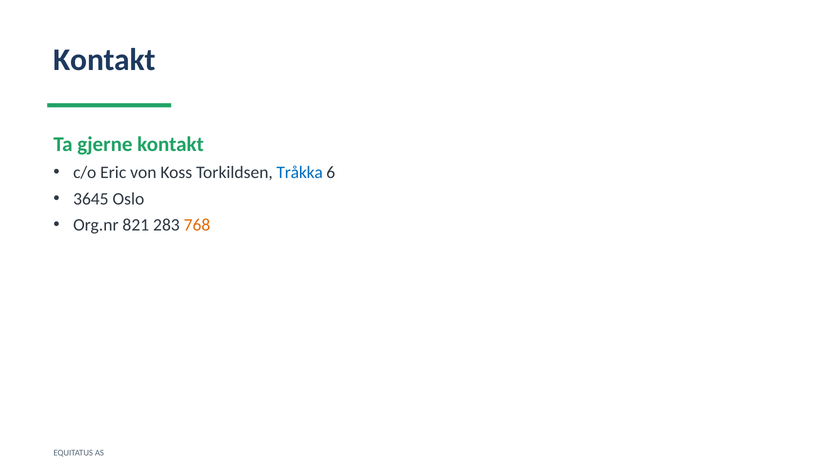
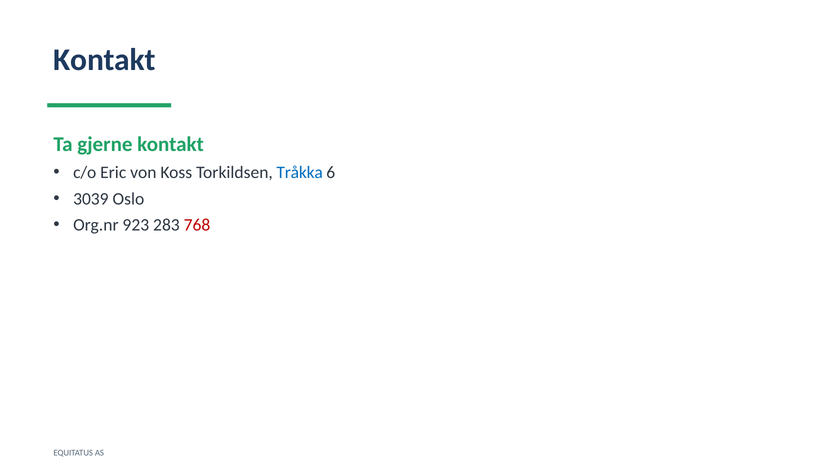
3645: 3645 -> 3039
821: 821 -> 923
768 colour: orange -> red
